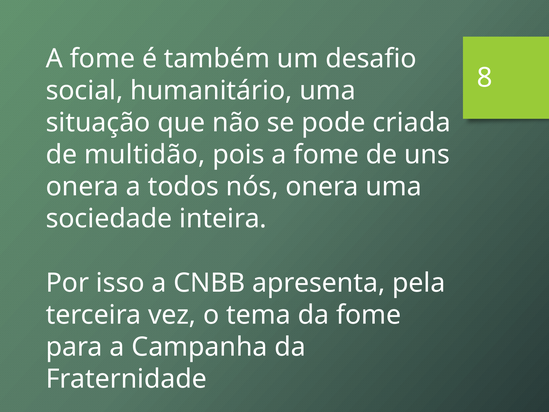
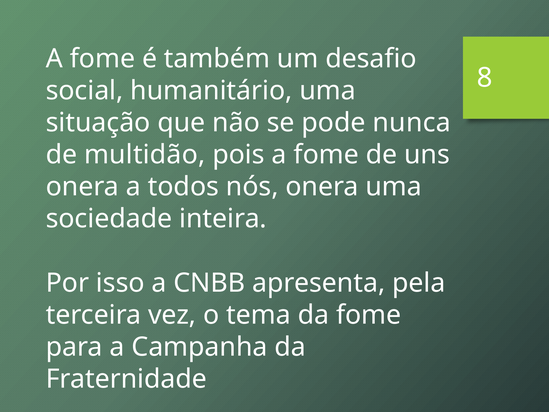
criada: criada -> nunca
